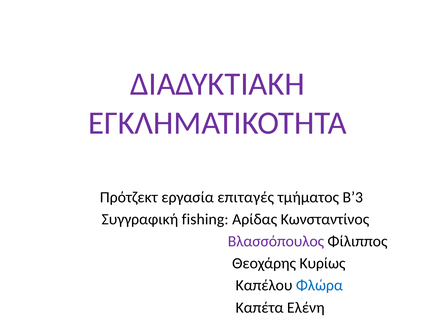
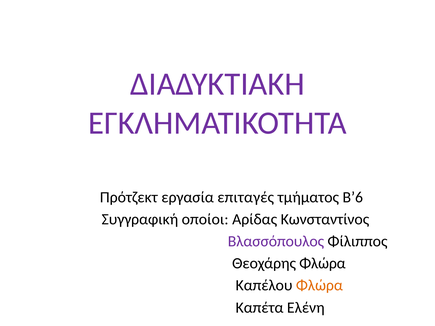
Β’3: Β’3 -> Β’6
fishing: fishing -> οποίοι
Θεοχάρης Κυρίως: Κυρίως -> Φλώρα
Φλώρα at (319, 286) colour: blue -> orange
